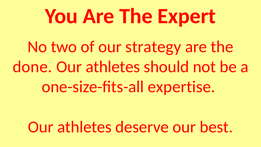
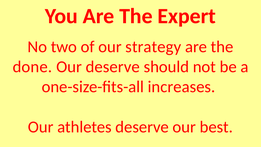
athletes at (113, 67): athletes -> deserve
expertise: expertise -> increases
